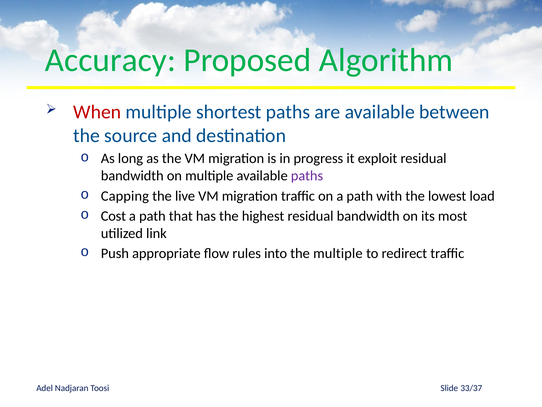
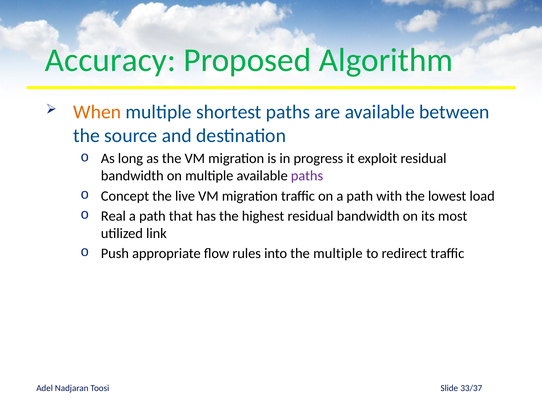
When colour: red -> orange
Capping: Capping -> Concept
Cost: Cost -> Real
